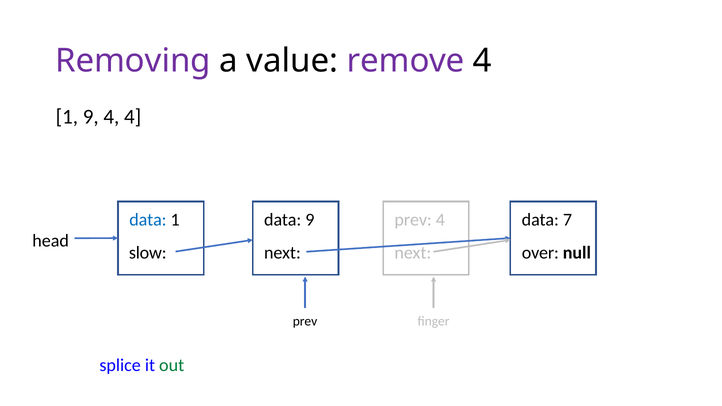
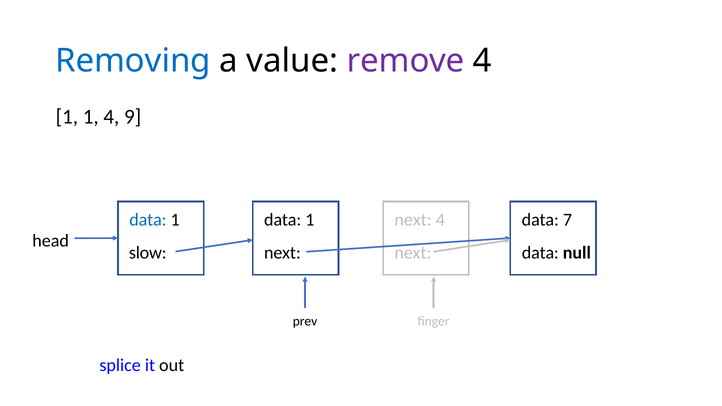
Removing colour: purple -> blue
1 9: 9 -> 1
4 4: 4 -> 9
9 at (310, 220): 9 -> 1
prev at (413, 220): prev -> next
over at (540, 253): over -> data
out colour: green -> black
